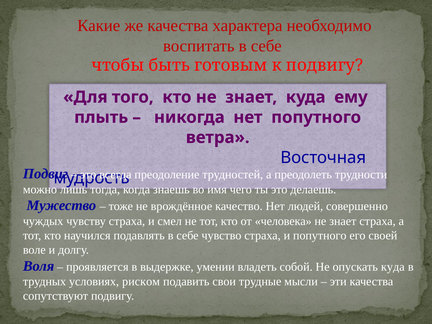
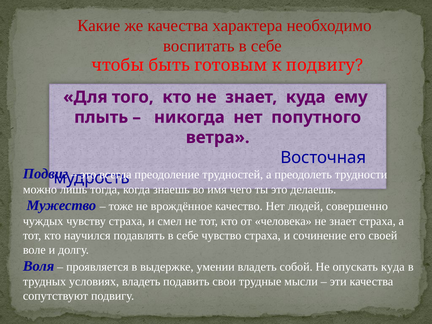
и попутного: попутного -> сочинение
условиях риском: риском -> владеть
